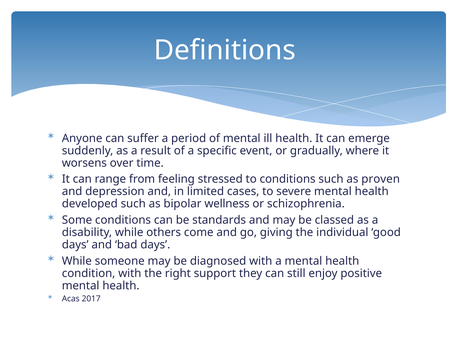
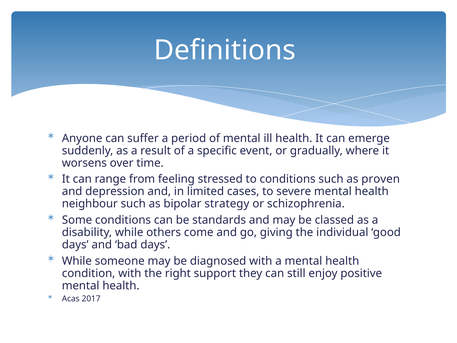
developed: developed -> neighbour
wellness: wellness -> strategy
